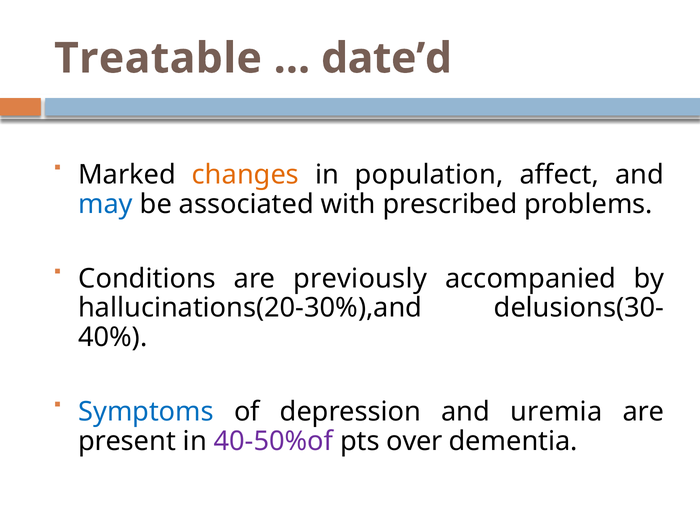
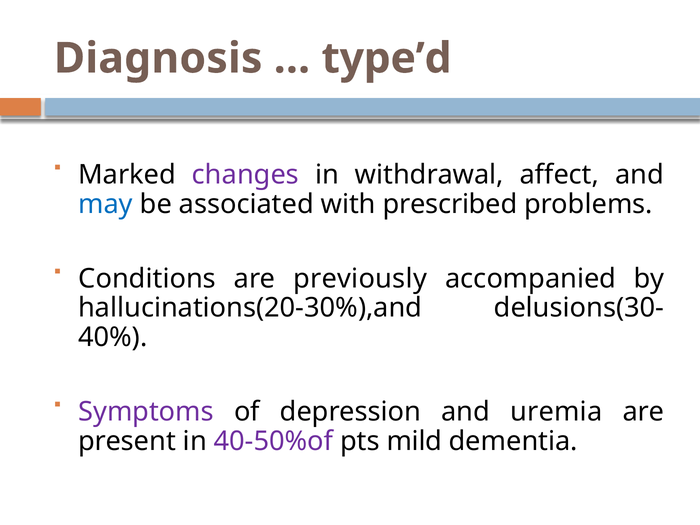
Treatable: Treatable -> Diagnosis
date’d: date’d -> type’d
changes colour: orange -> purple
population: population -> withdrawal
Symptoms colour: blue -> purple
over: over -> mild
